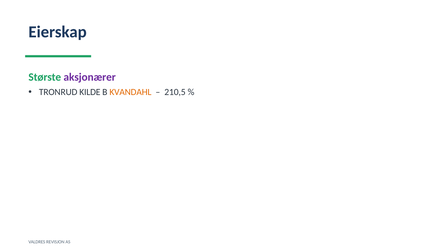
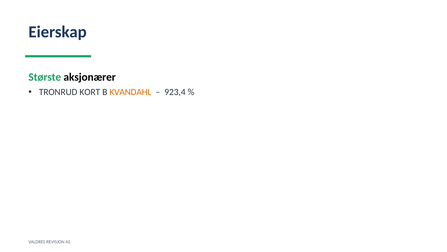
aksjonærer colour: purple -> black
KILDE: KILDE -> KORT
210,5: 210,5 -> 923,4
